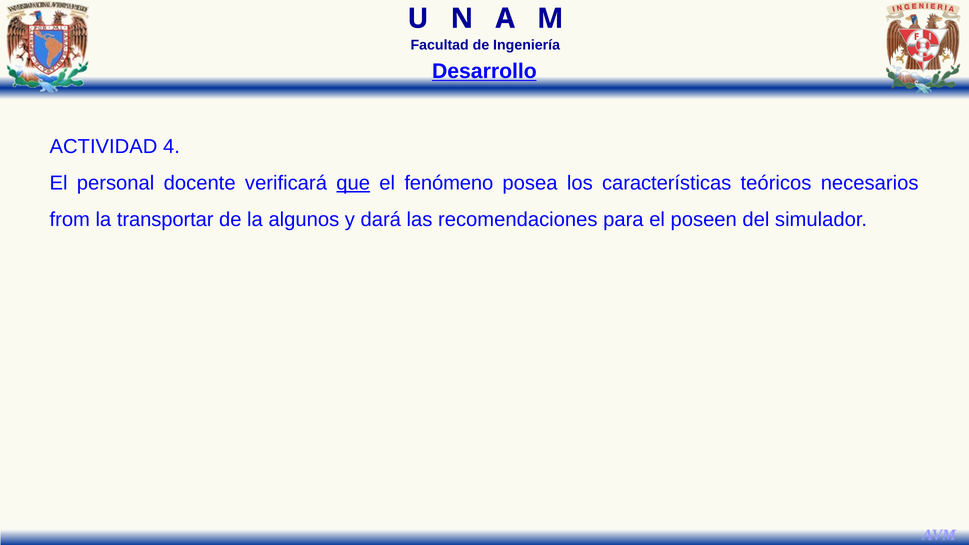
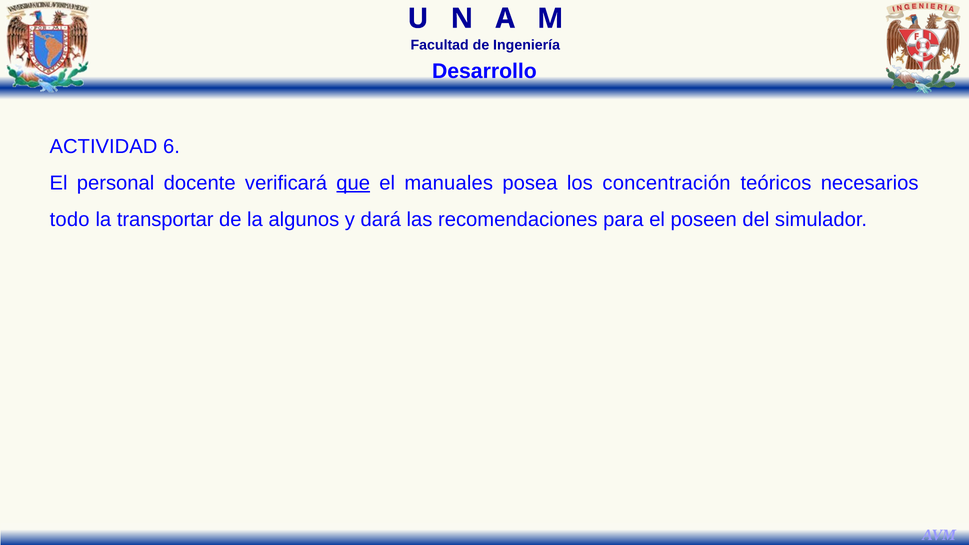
Desarrollo underline: present -> none
4: 4 -> 6
fenómeno: fenómeno -> manuales
características: características -> concentración
from: from -> todo
